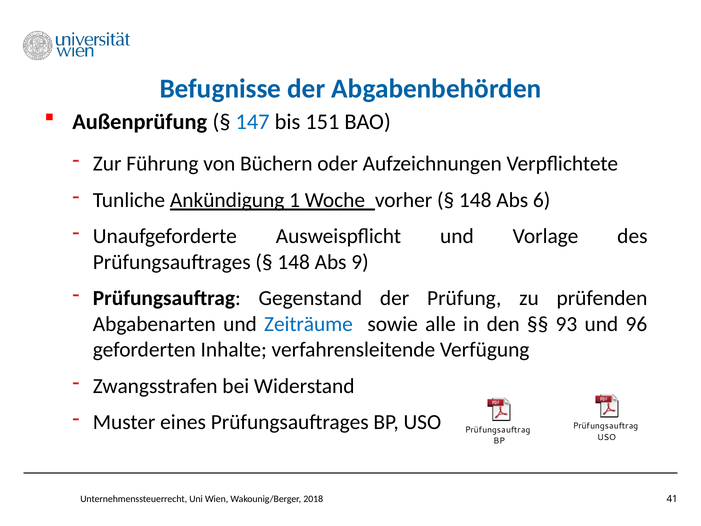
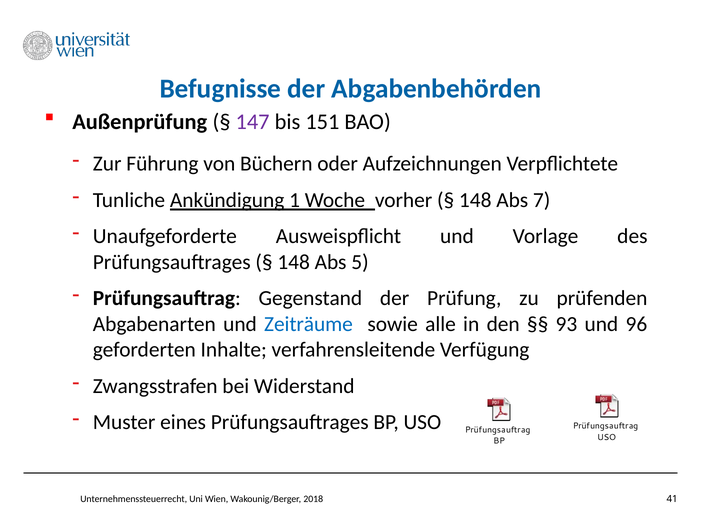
147 colour: blue -> purple
6: 6 -> 7
9: 9 -> 5
